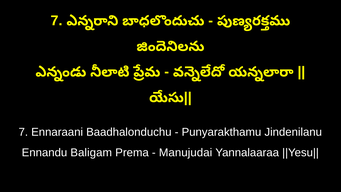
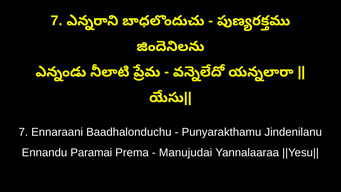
Baligam: Baligam -> Paramai
